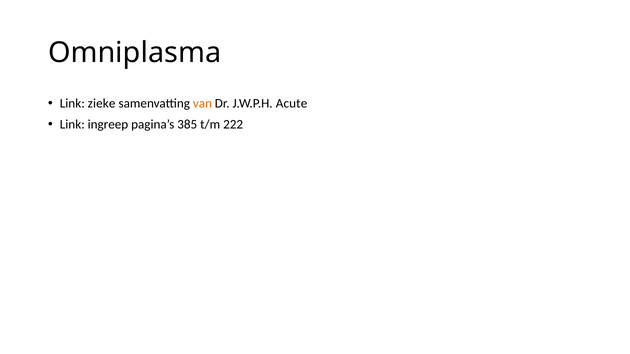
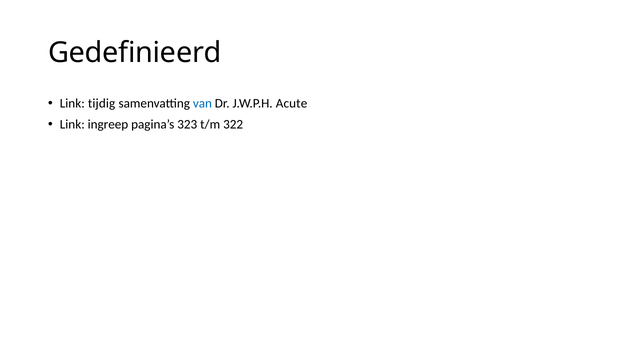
Omniplasma: Omniplasma -> Gedefinieerd
zieke: zieke -> tijdig
van colour: orange -> blue
385: 385 -> 323
222: 222 -> 322
